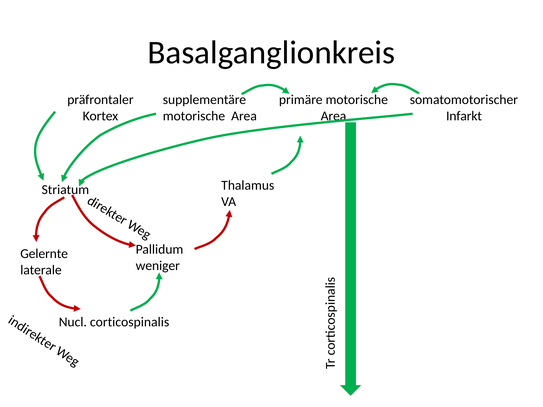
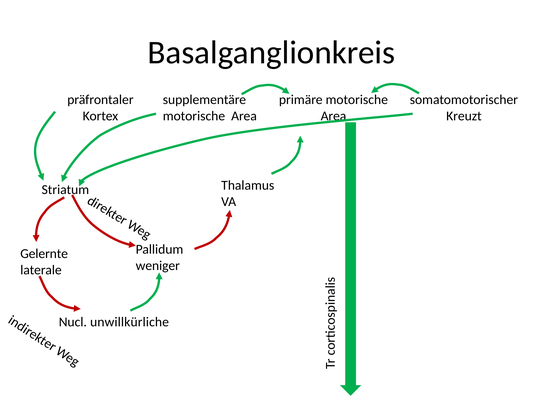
Infarkt: Infarkt -> Kreuzt
corticospinalis: corticospinalis -> unwillkürliche
